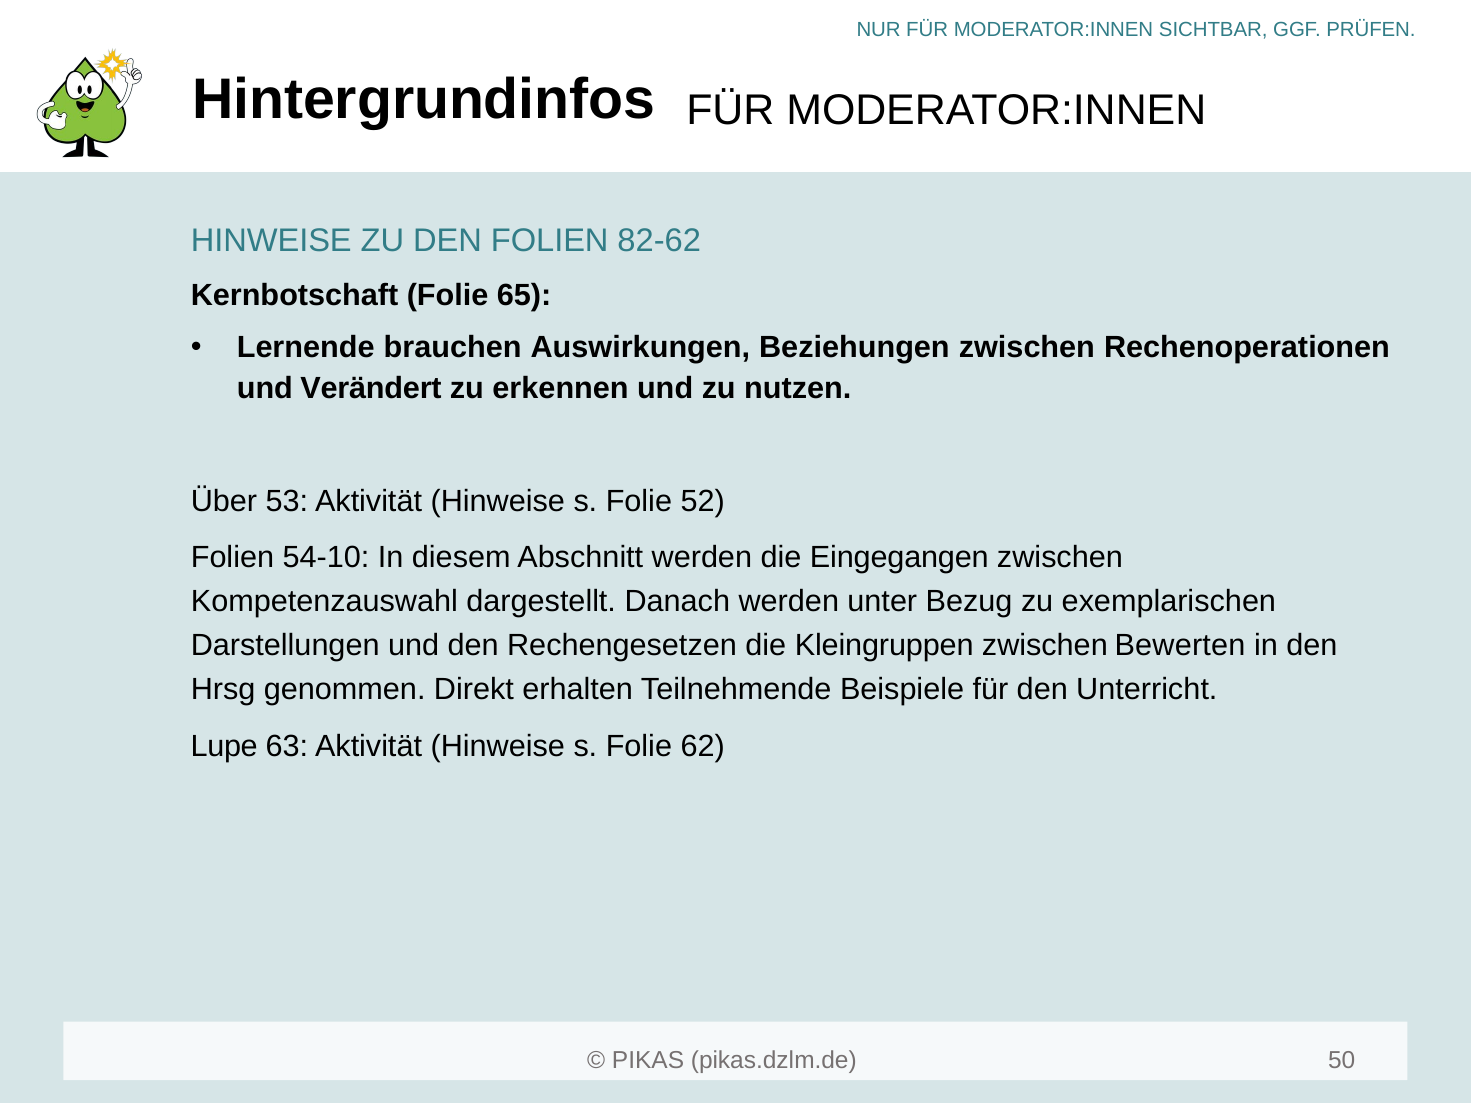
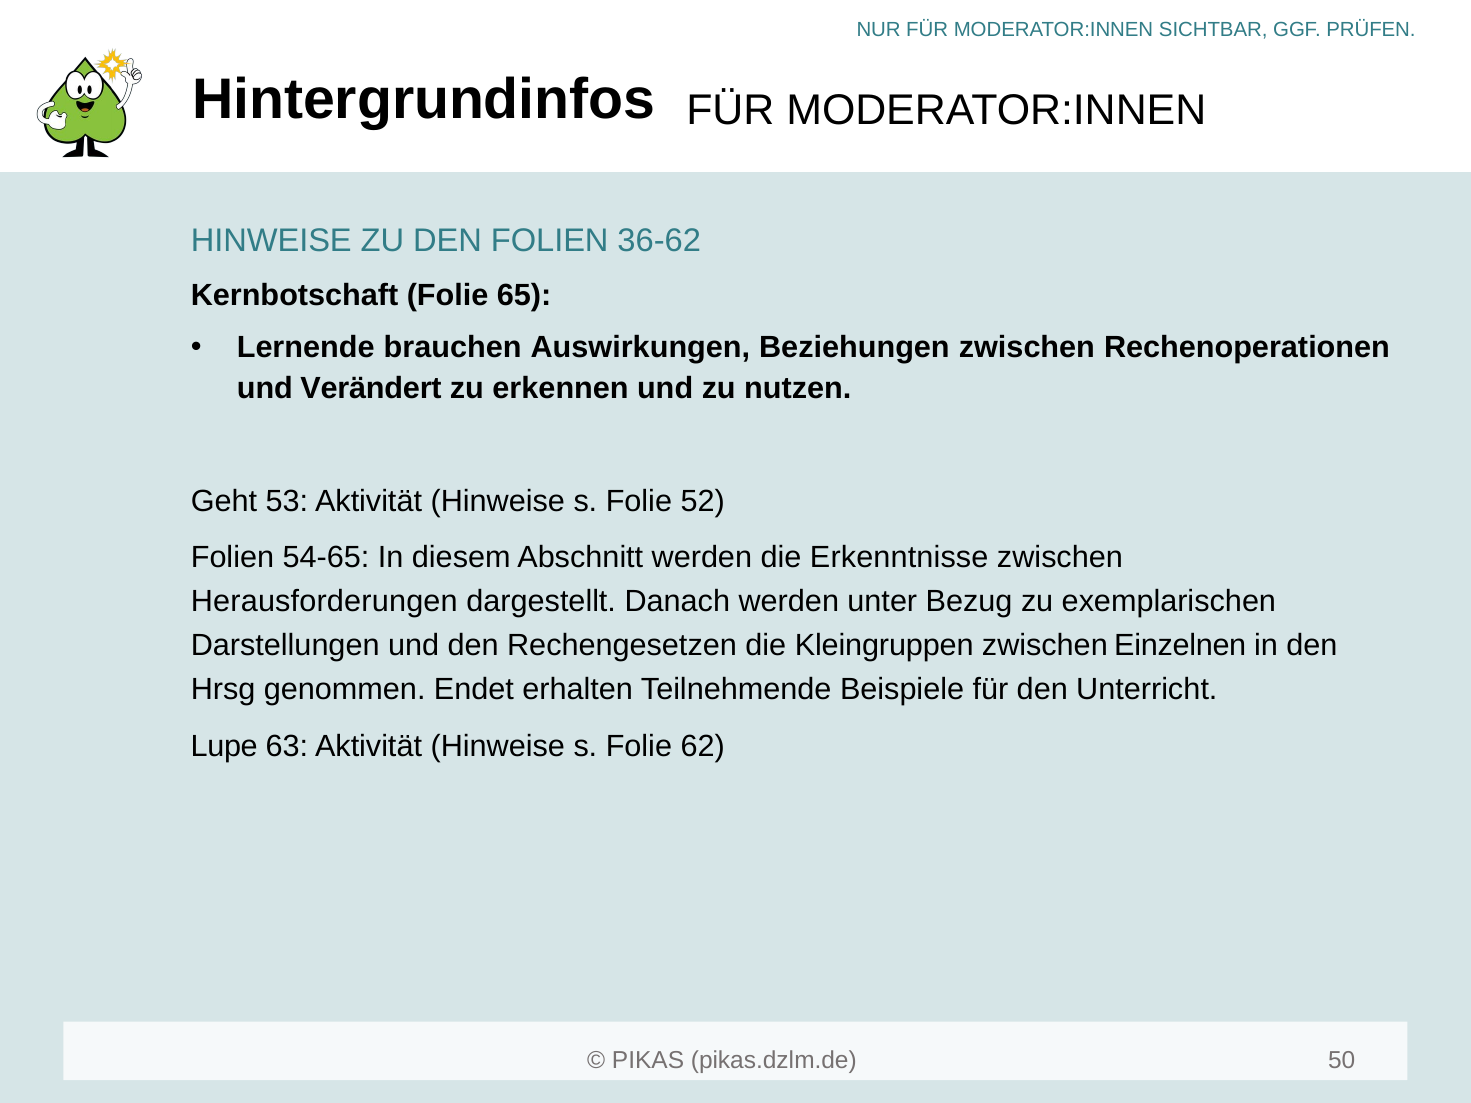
82-62: 82-62 -> 36-62
Über: Über -> Geht
54-10: 54-10 -> 54-65
Eingegangen: Eingegangen -> Erkenntnisse
Kompetenzauswahl: Kompetenzauswahl -> Herausforderungen
Bewerten: Bewerten -> Einzelnen
Direkt: Direkt -> Endet
